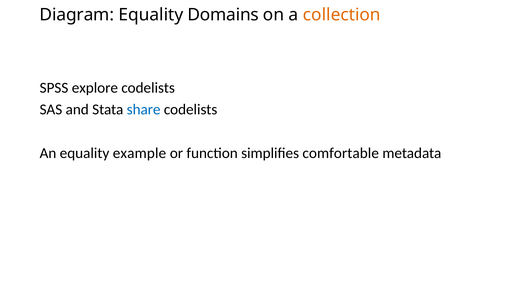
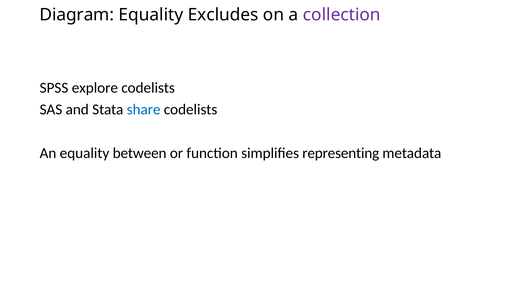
Domains: Domains -> Excludes
collection colour: orange -> purple
example: example -> between
comfortable: comfortable -> representing
